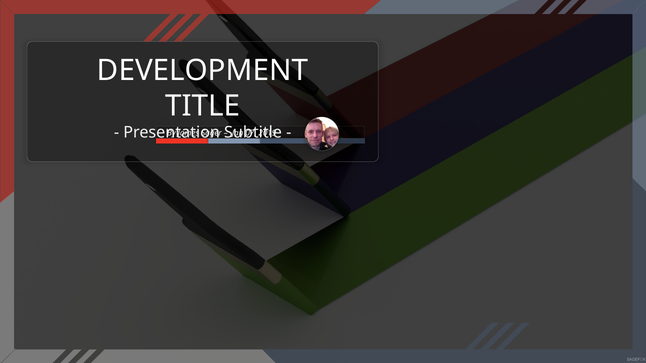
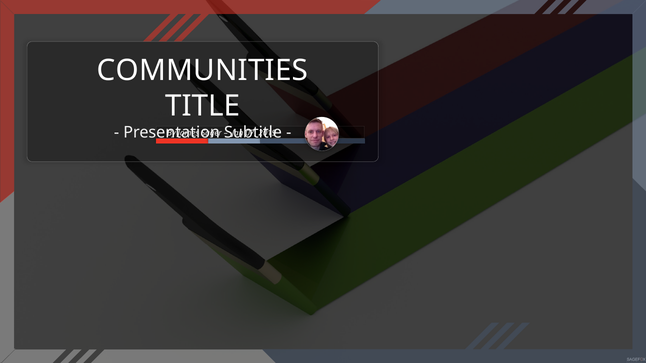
DEVELOPMENT: DEVELOPMENT -> COMMUNITIES
